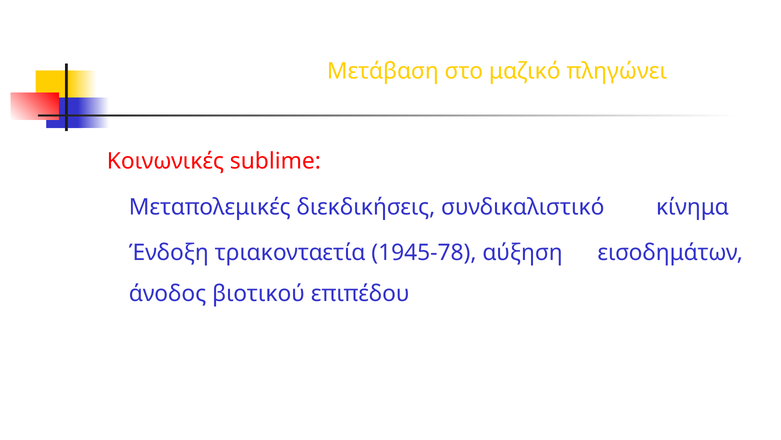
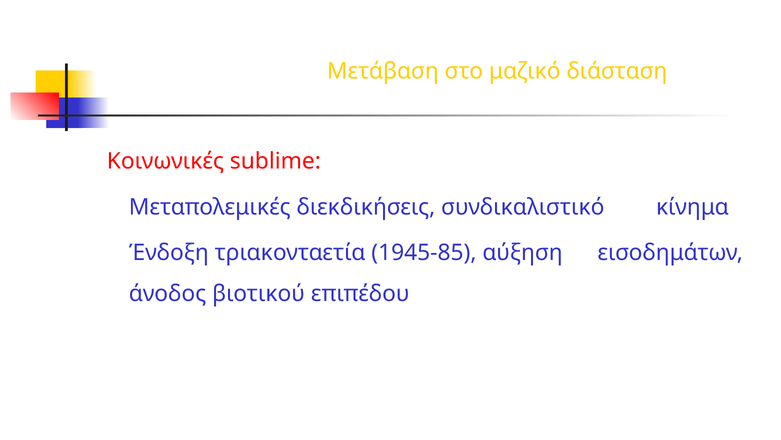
πληγώνει: πληγώνει -> διάσταση
1945-78: 1945-78 -> 1945-85
